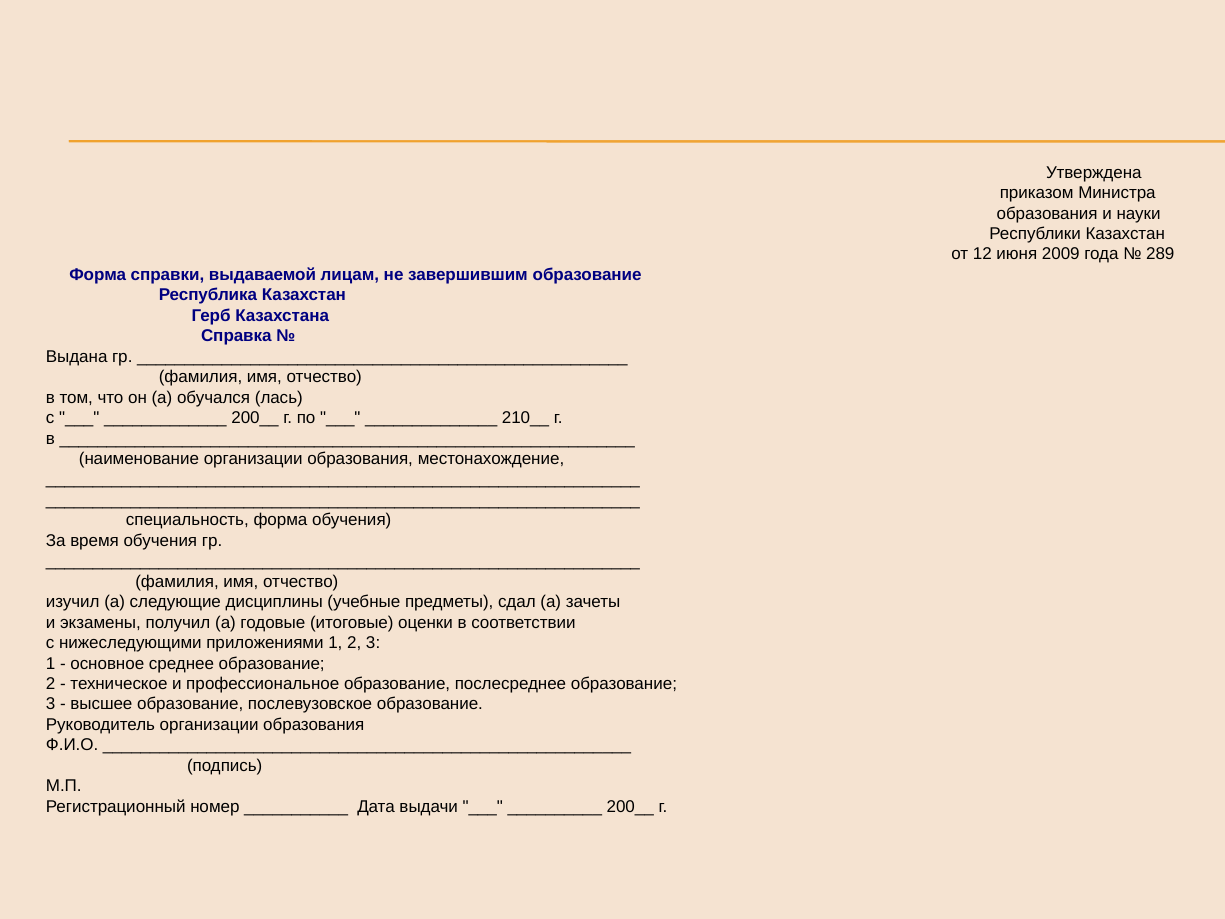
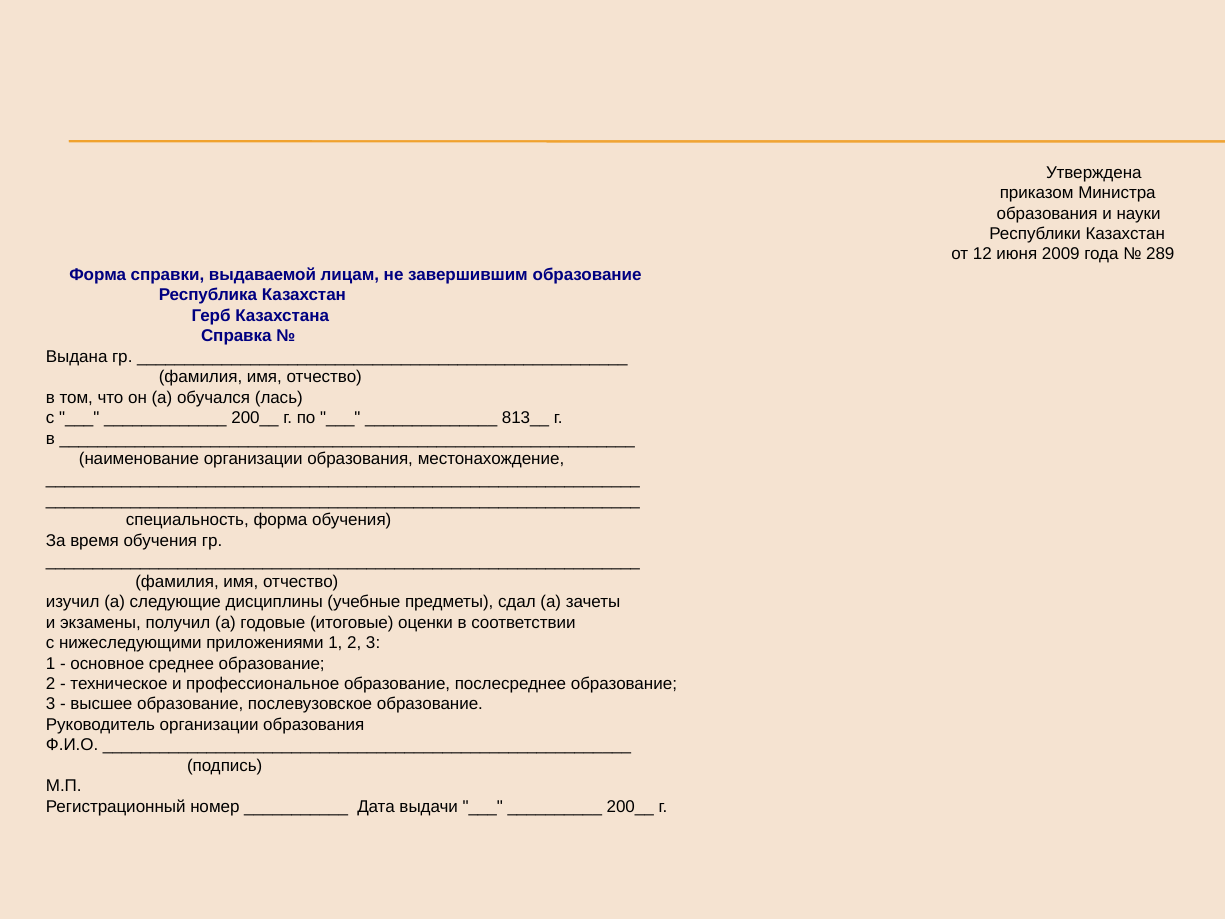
210__: 210__ -> 813__
